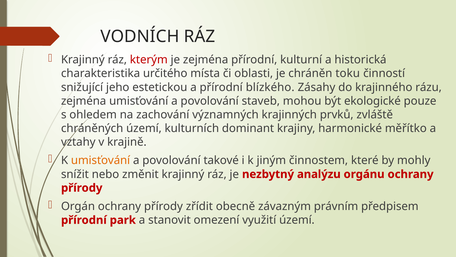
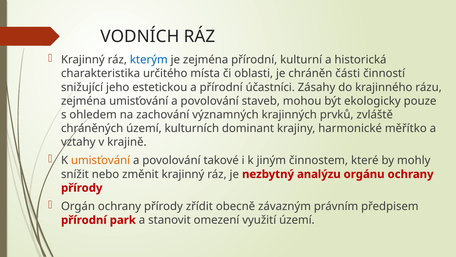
kterým colour: red -> blue
toku: toku -> části
blízkého: blízkého -> účastníci
ekologické: ekologické -> ekologicky
